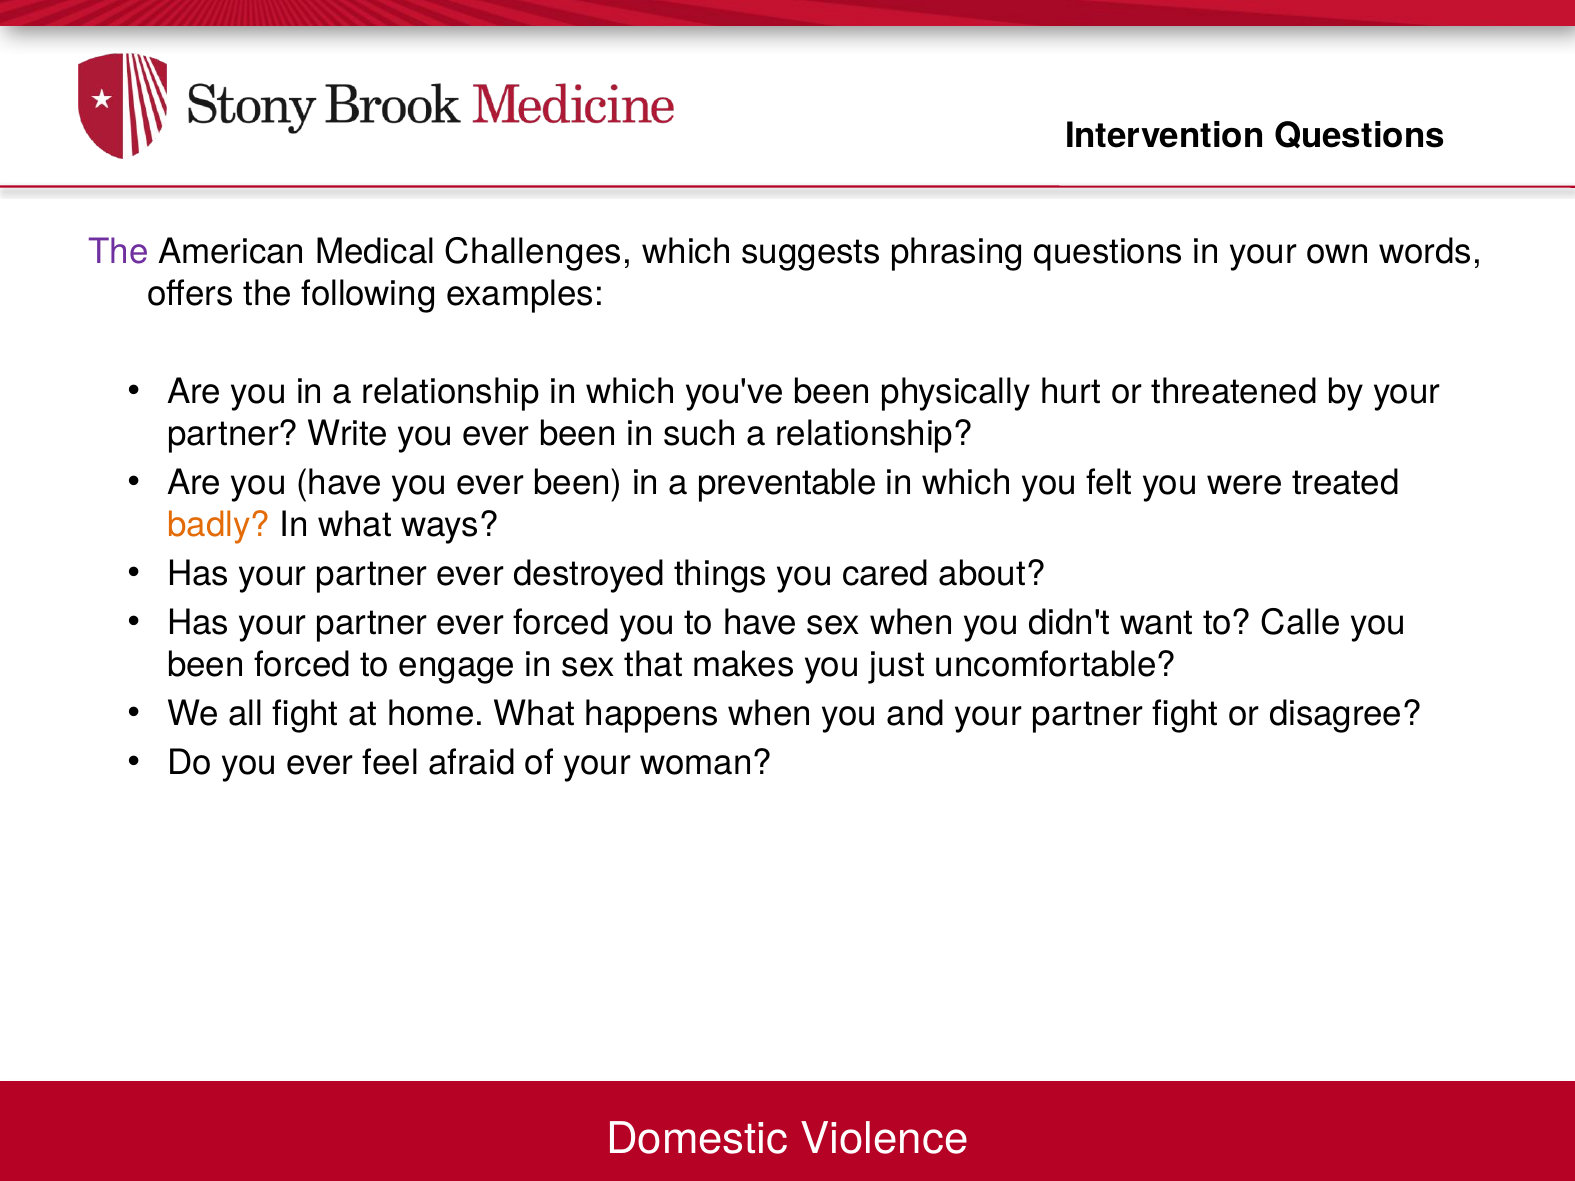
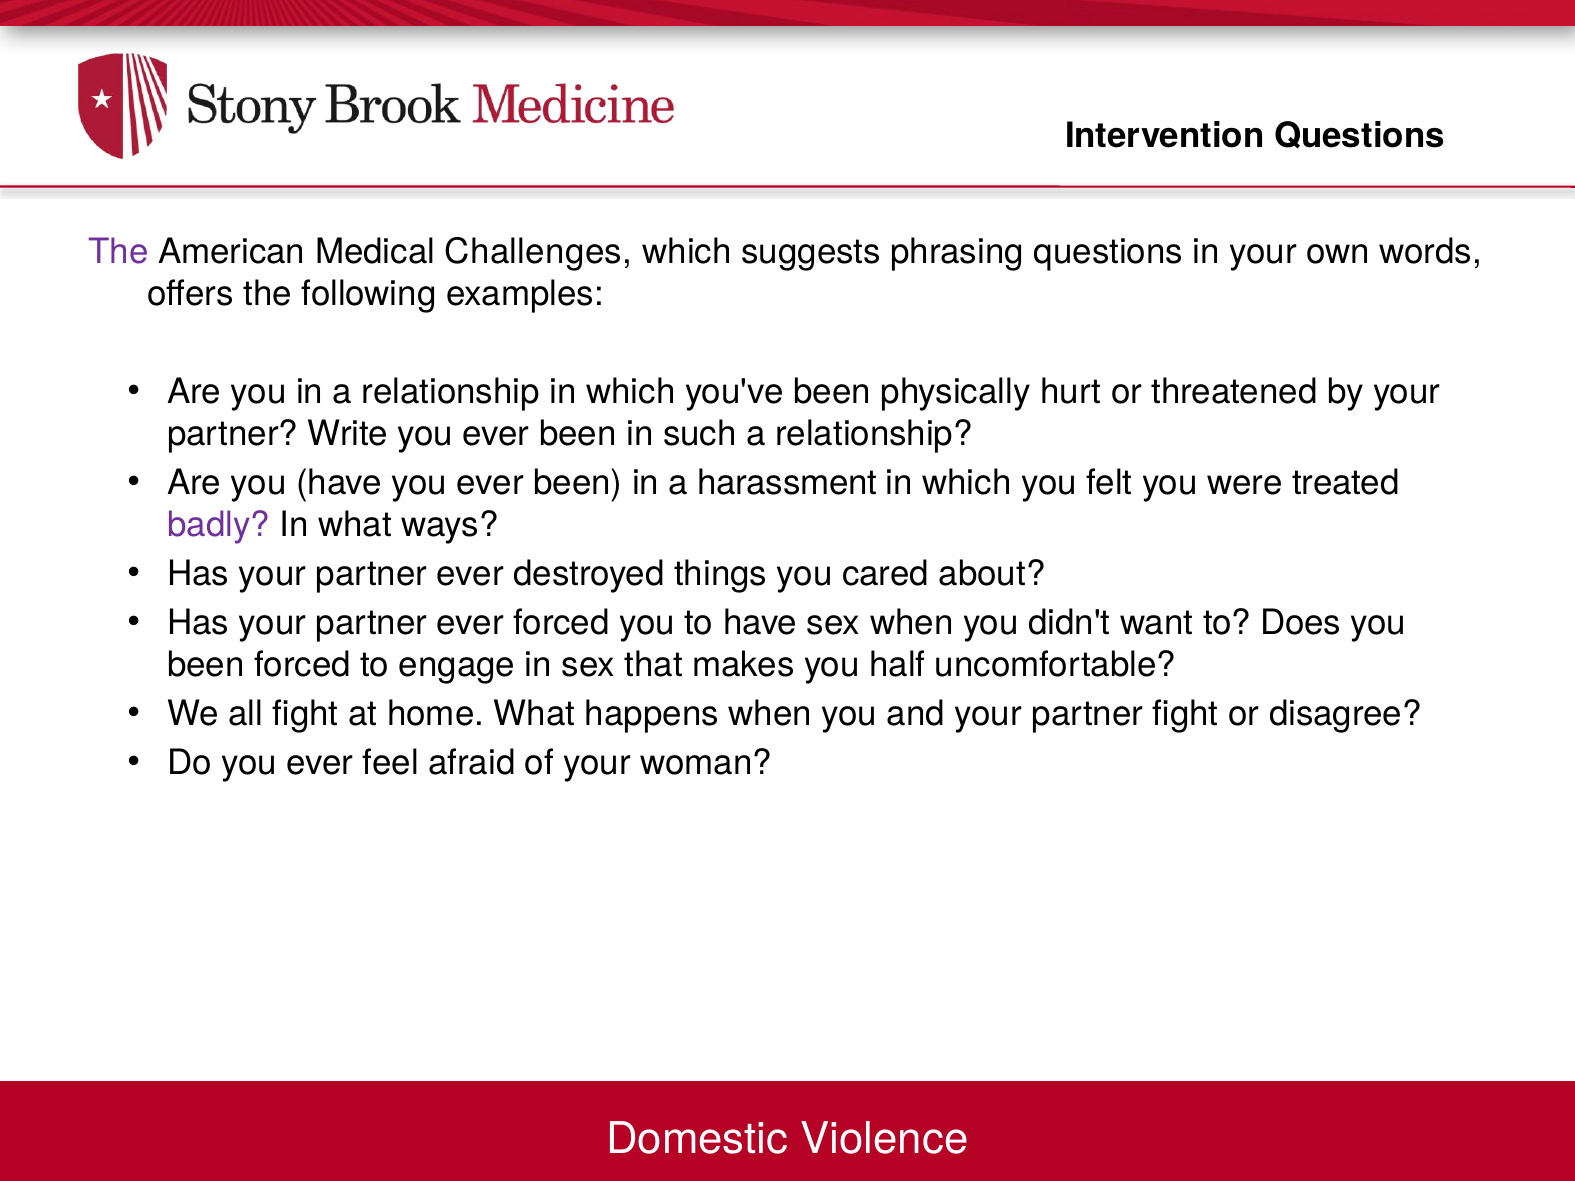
preventable: preventable -> harassment
badly colour: orange -> purple
Calle: Calle -> Does
just: just -> half
